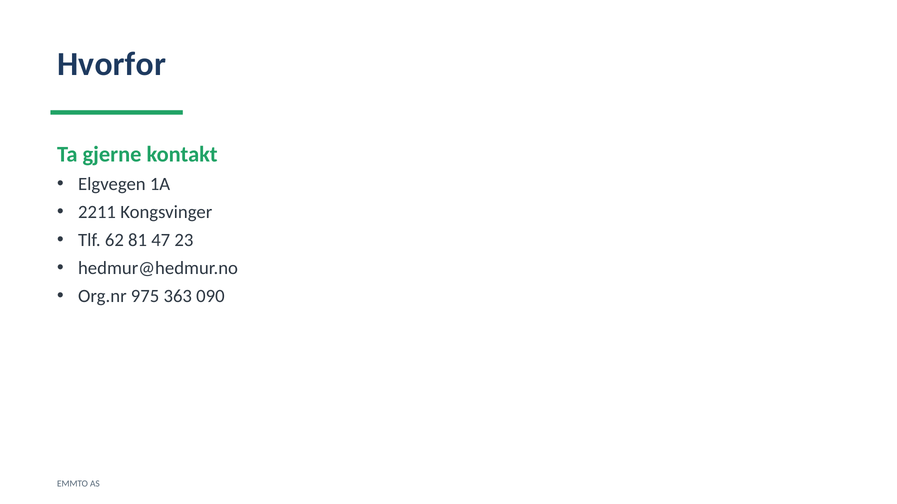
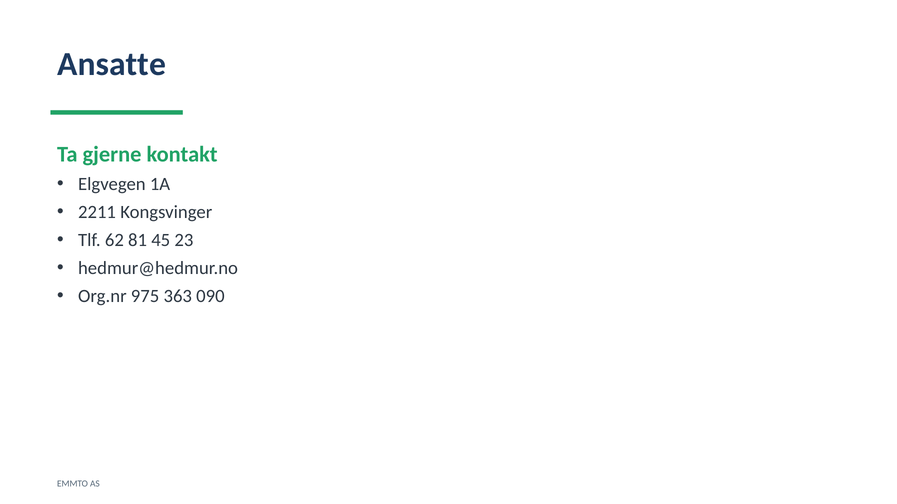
Hvorfor: Hvorfor -> Ansatte
47: 47 -> 45
